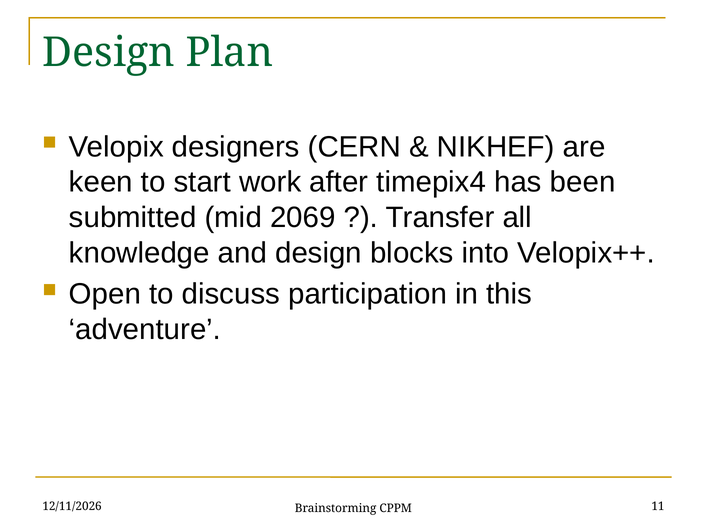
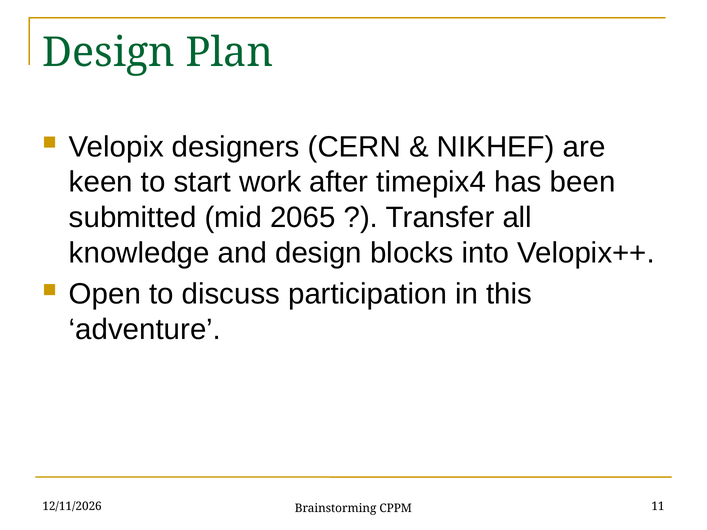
2069: 2069 -> 2065
